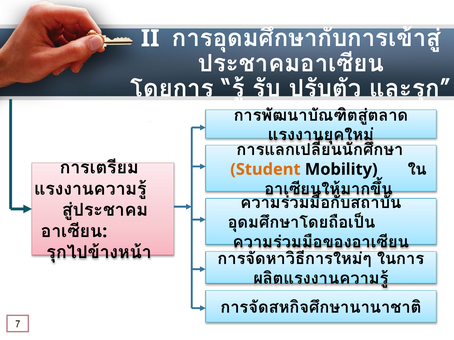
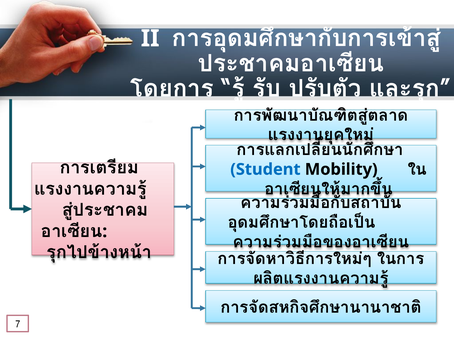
Student colour: orange -> blue
